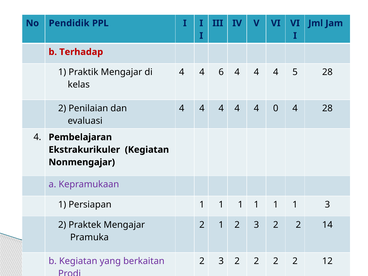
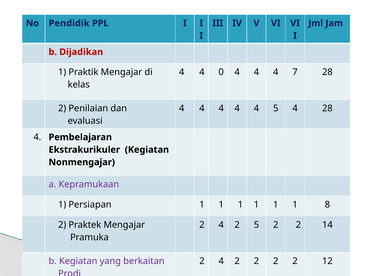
Terhadap: Terhadap -> Dijadikan
6: 6 -> 0
5: 5 -> 7
4 0: 0 -> 5
1 3: 3 -> 8
1 at (221, 225): 1 -> 4
3 at (256, 225): 3 -> 5
3 at (221, 261): 3 -> 4
